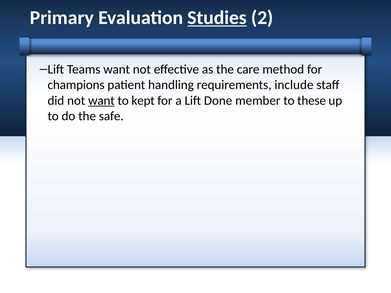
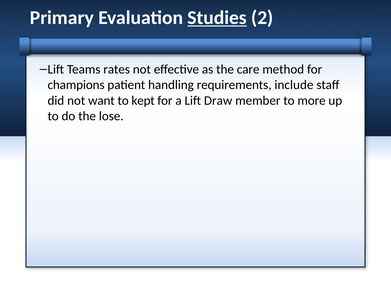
Teams want: want -> rates
want at (101, 101) underline: present -> none
Done: Done -> Draw
these: these -> more
safe: safe -> lose
